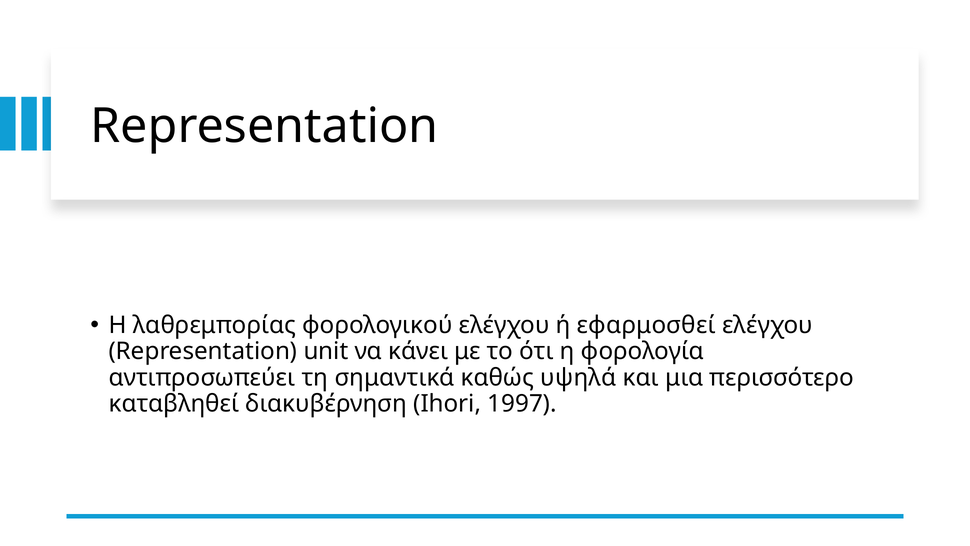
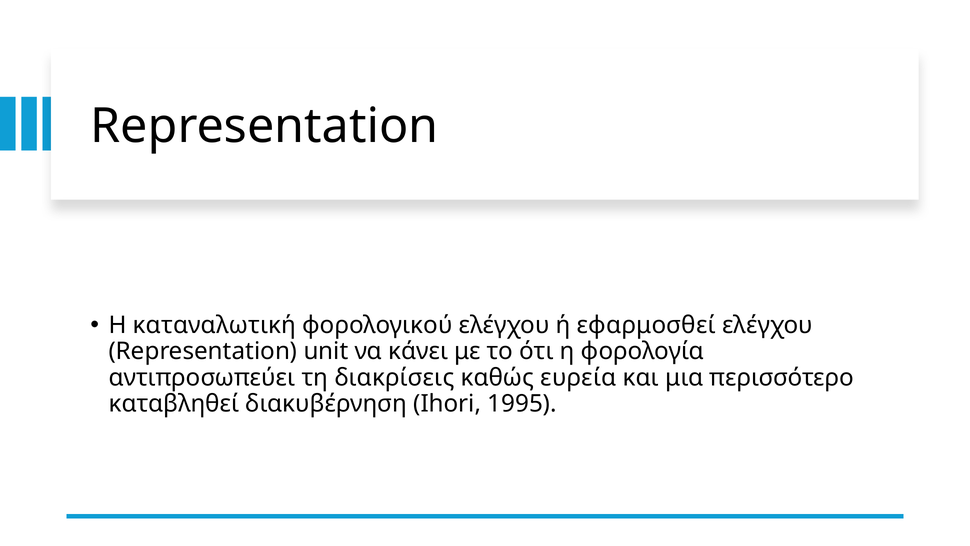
λαθρεμπορίας: λαθρεμπορίας -> καταναλωτική
σημαντικά: σημαντικά -> διακρίσεις
υψηλά: υψηλά -> ευρεία
1997: 1997 -> 1995
